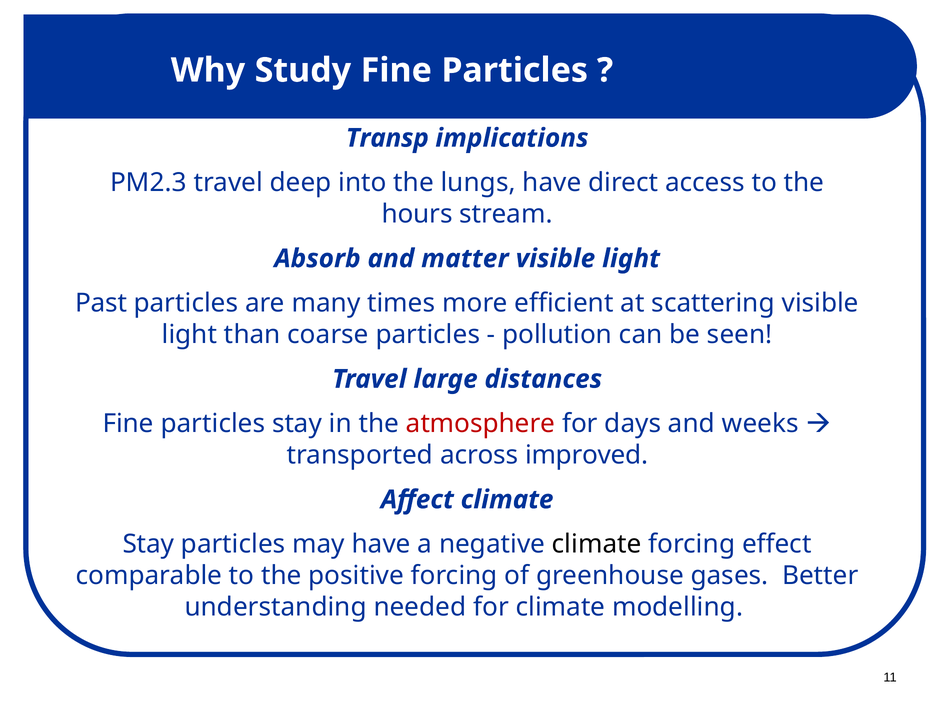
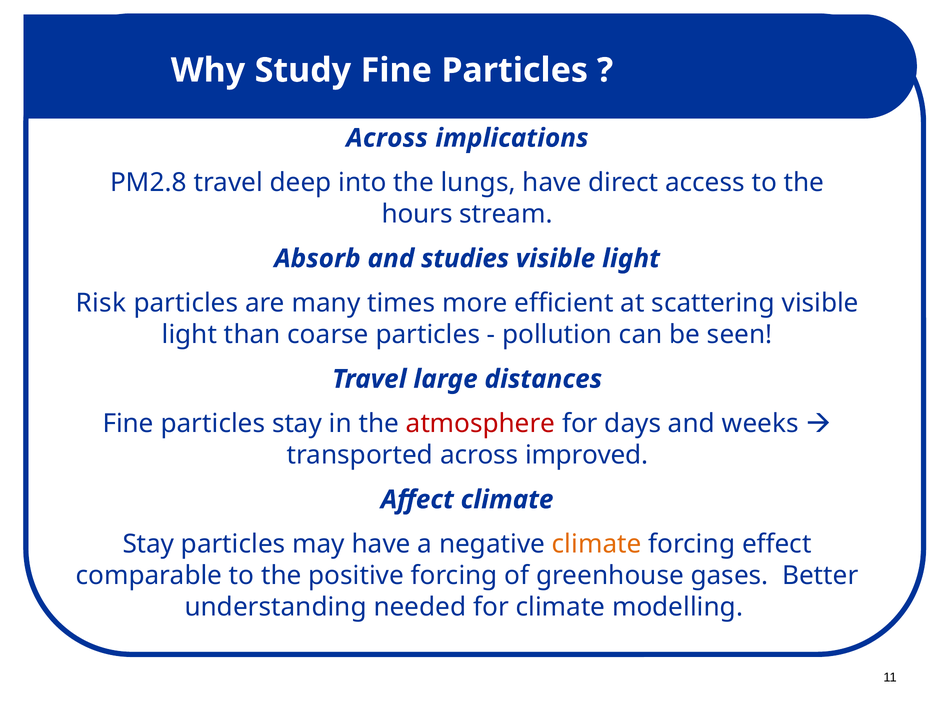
Transp at (387, 138): Transp -> Across
PM2.3: PM2.3 -> PM2.8
matter: matter -> studies
Past: Past -> Risk
climate at (597, 544) colour: black -> orange
